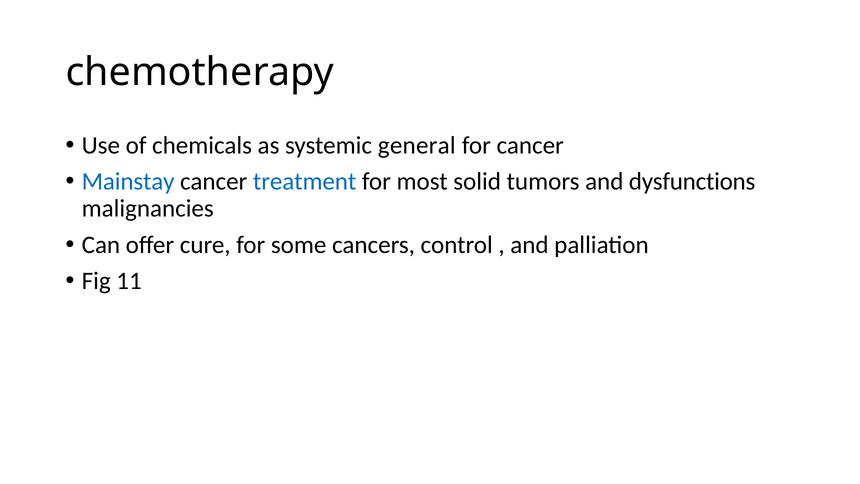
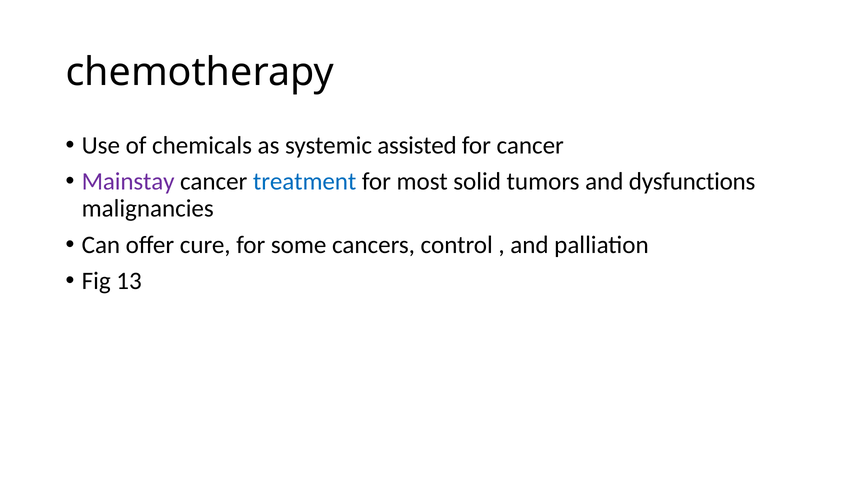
general: general -> assisted
Mainstay colour: blue -> purple
11: 11 -> 13
